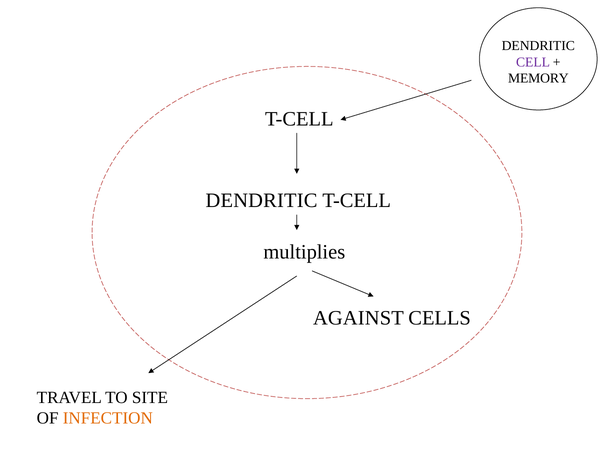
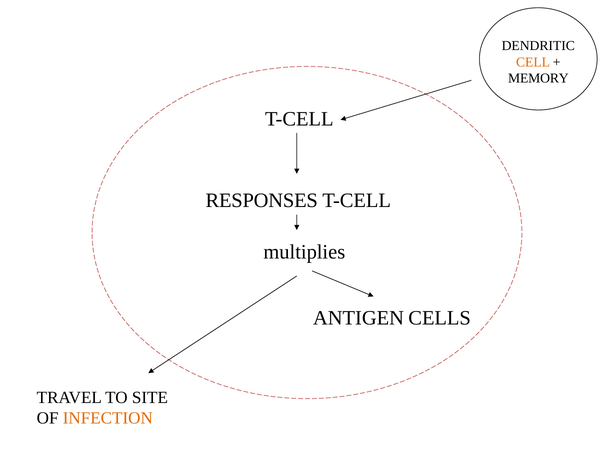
CELL colour: purple -> orange
DENDRITIC at (262, 201): DENDRITIC -> RESPONSES
AGAINST: AGAINST -> ANTIGEN
